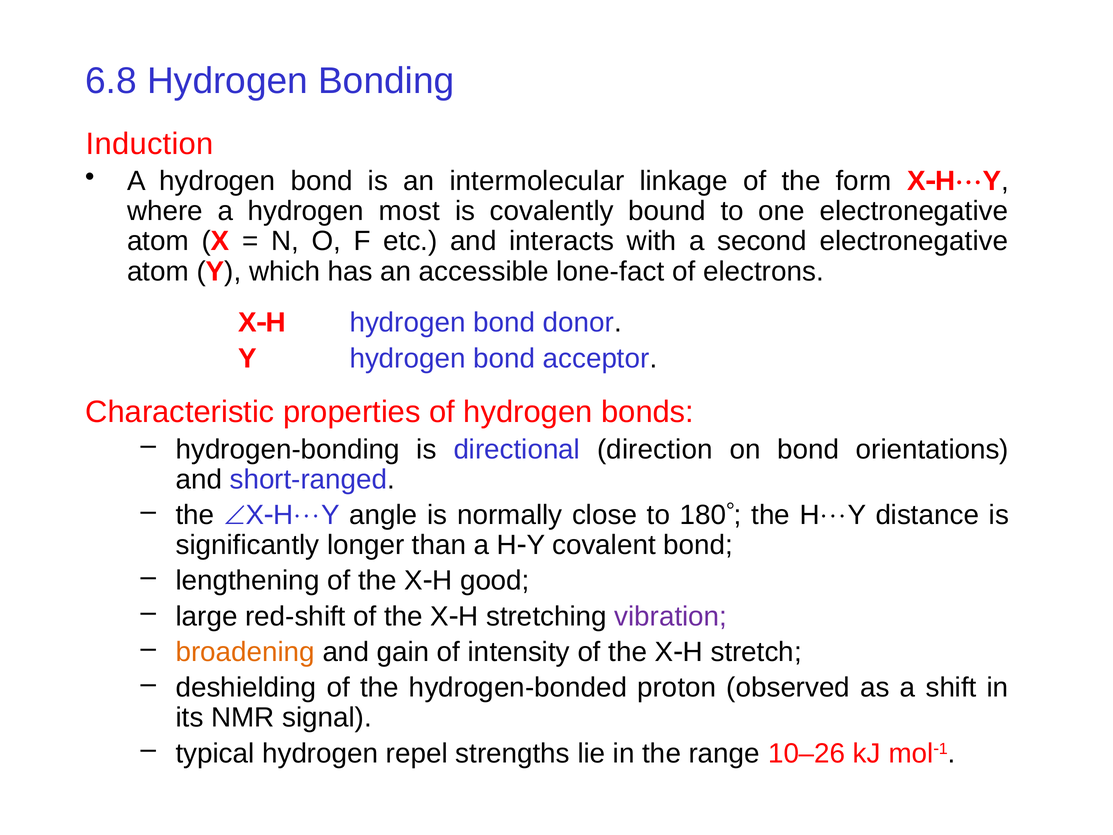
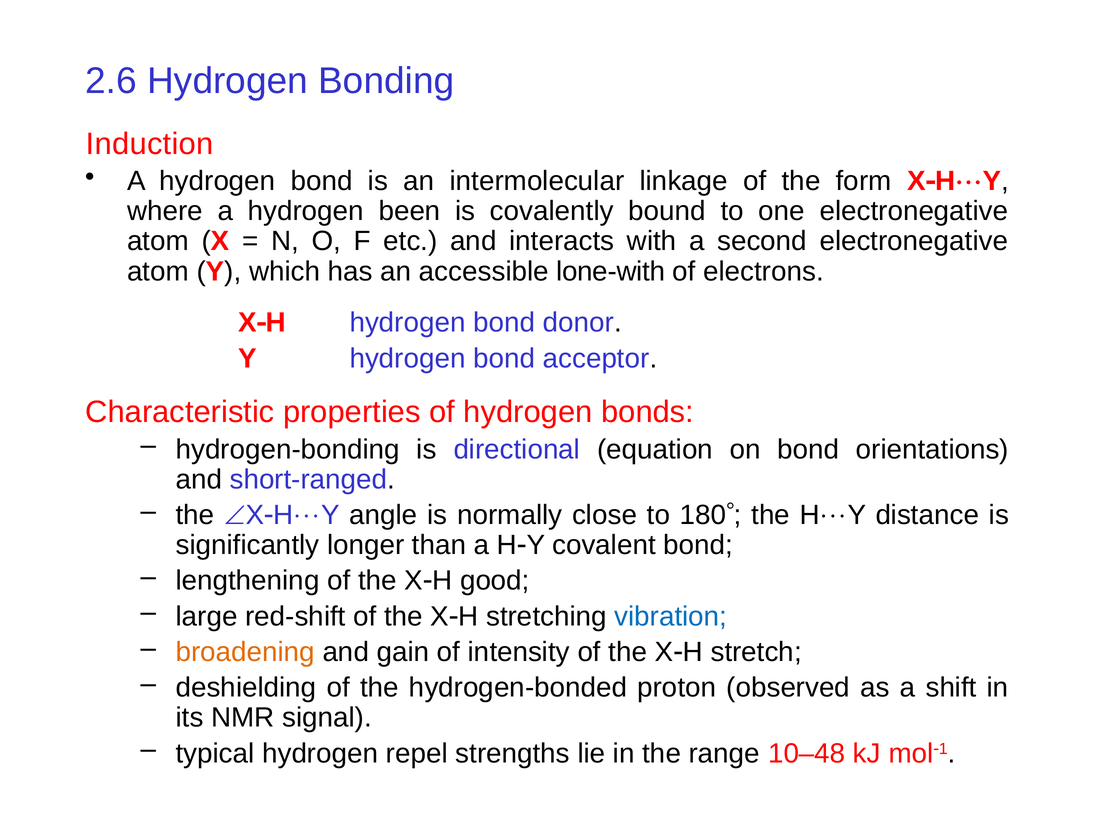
6.8: 6.8 -> 2.6
most: most -> been
lone-fact: lone-fact -> lone-with
direction: direction -> equation
vibration colour: purple -> blue
10–26: 10–26 -> 10–48
